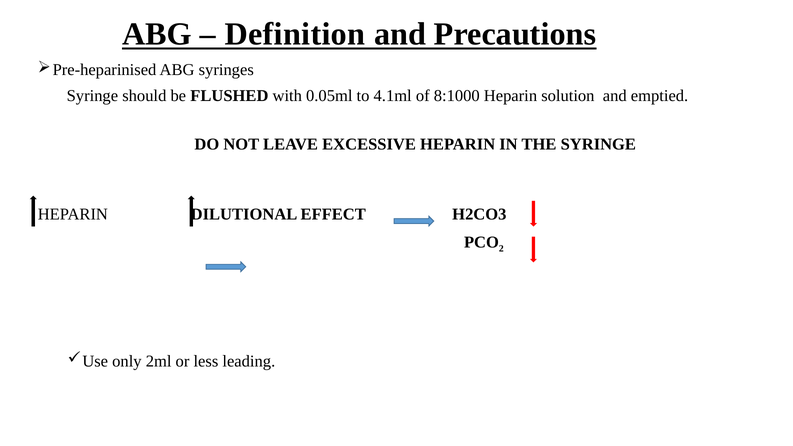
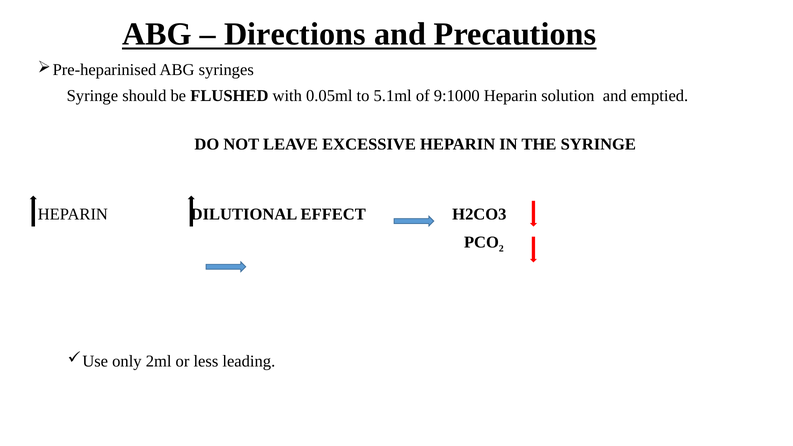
Definition: Definition -> Directions
4.1ml: 4.1ml -> 5.1ml
8:1000: 8:1000 -> 9:1000
